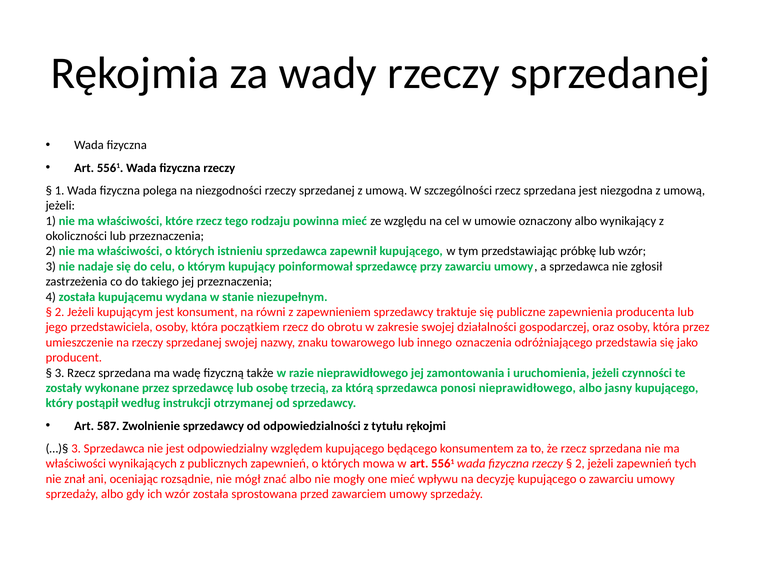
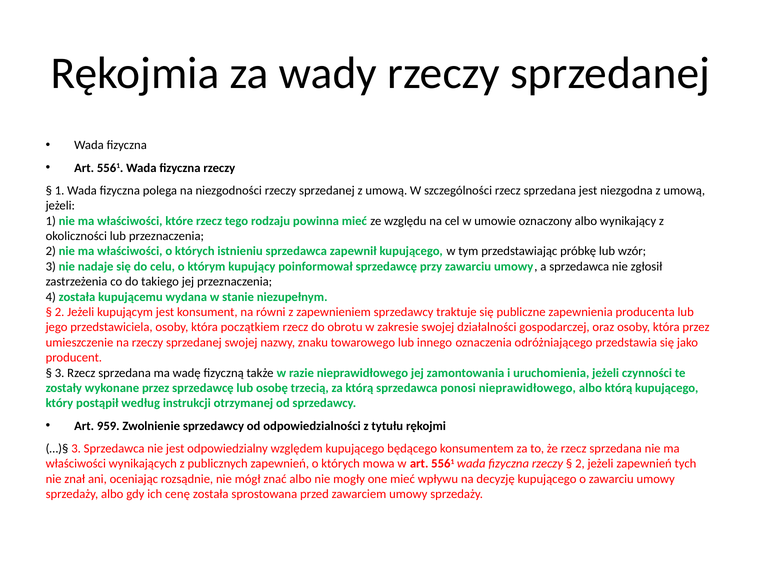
albo jasny: jasny -> którą
587: 587 -> 959
ich wzór: wzór -> cenę
